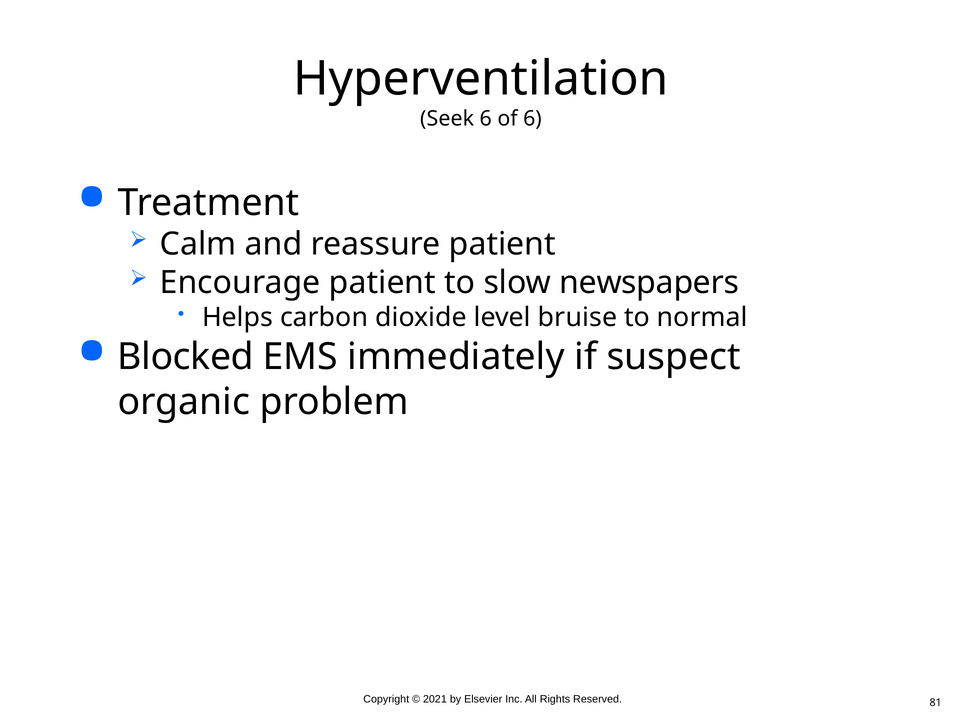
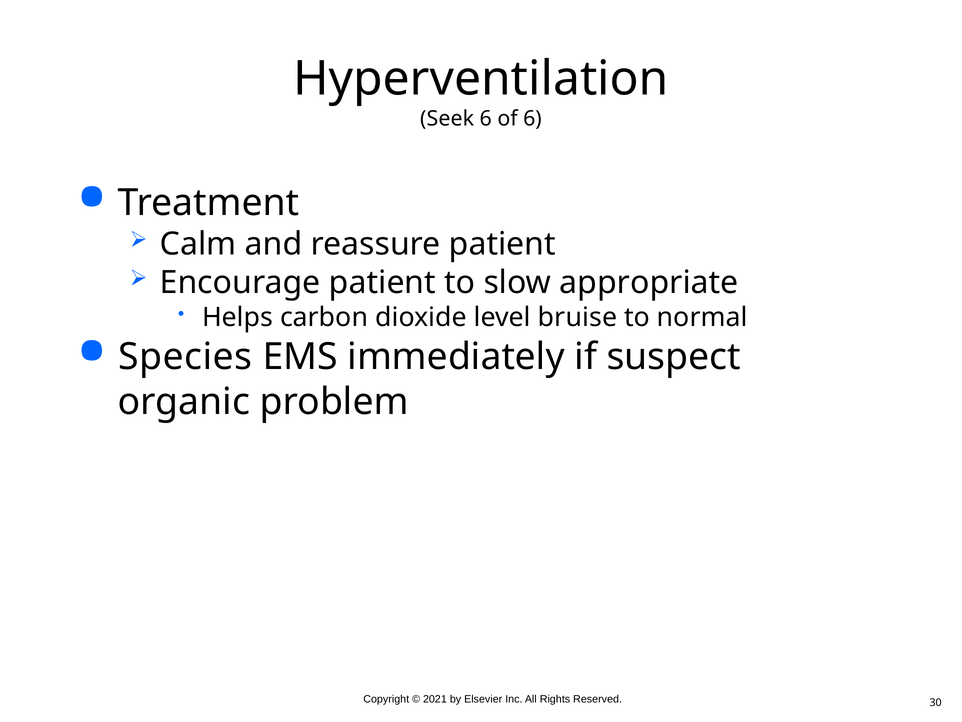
newspapers: newspapers -> appropriate
Blocked: Blocked -> Species
81: 81 -> 30
